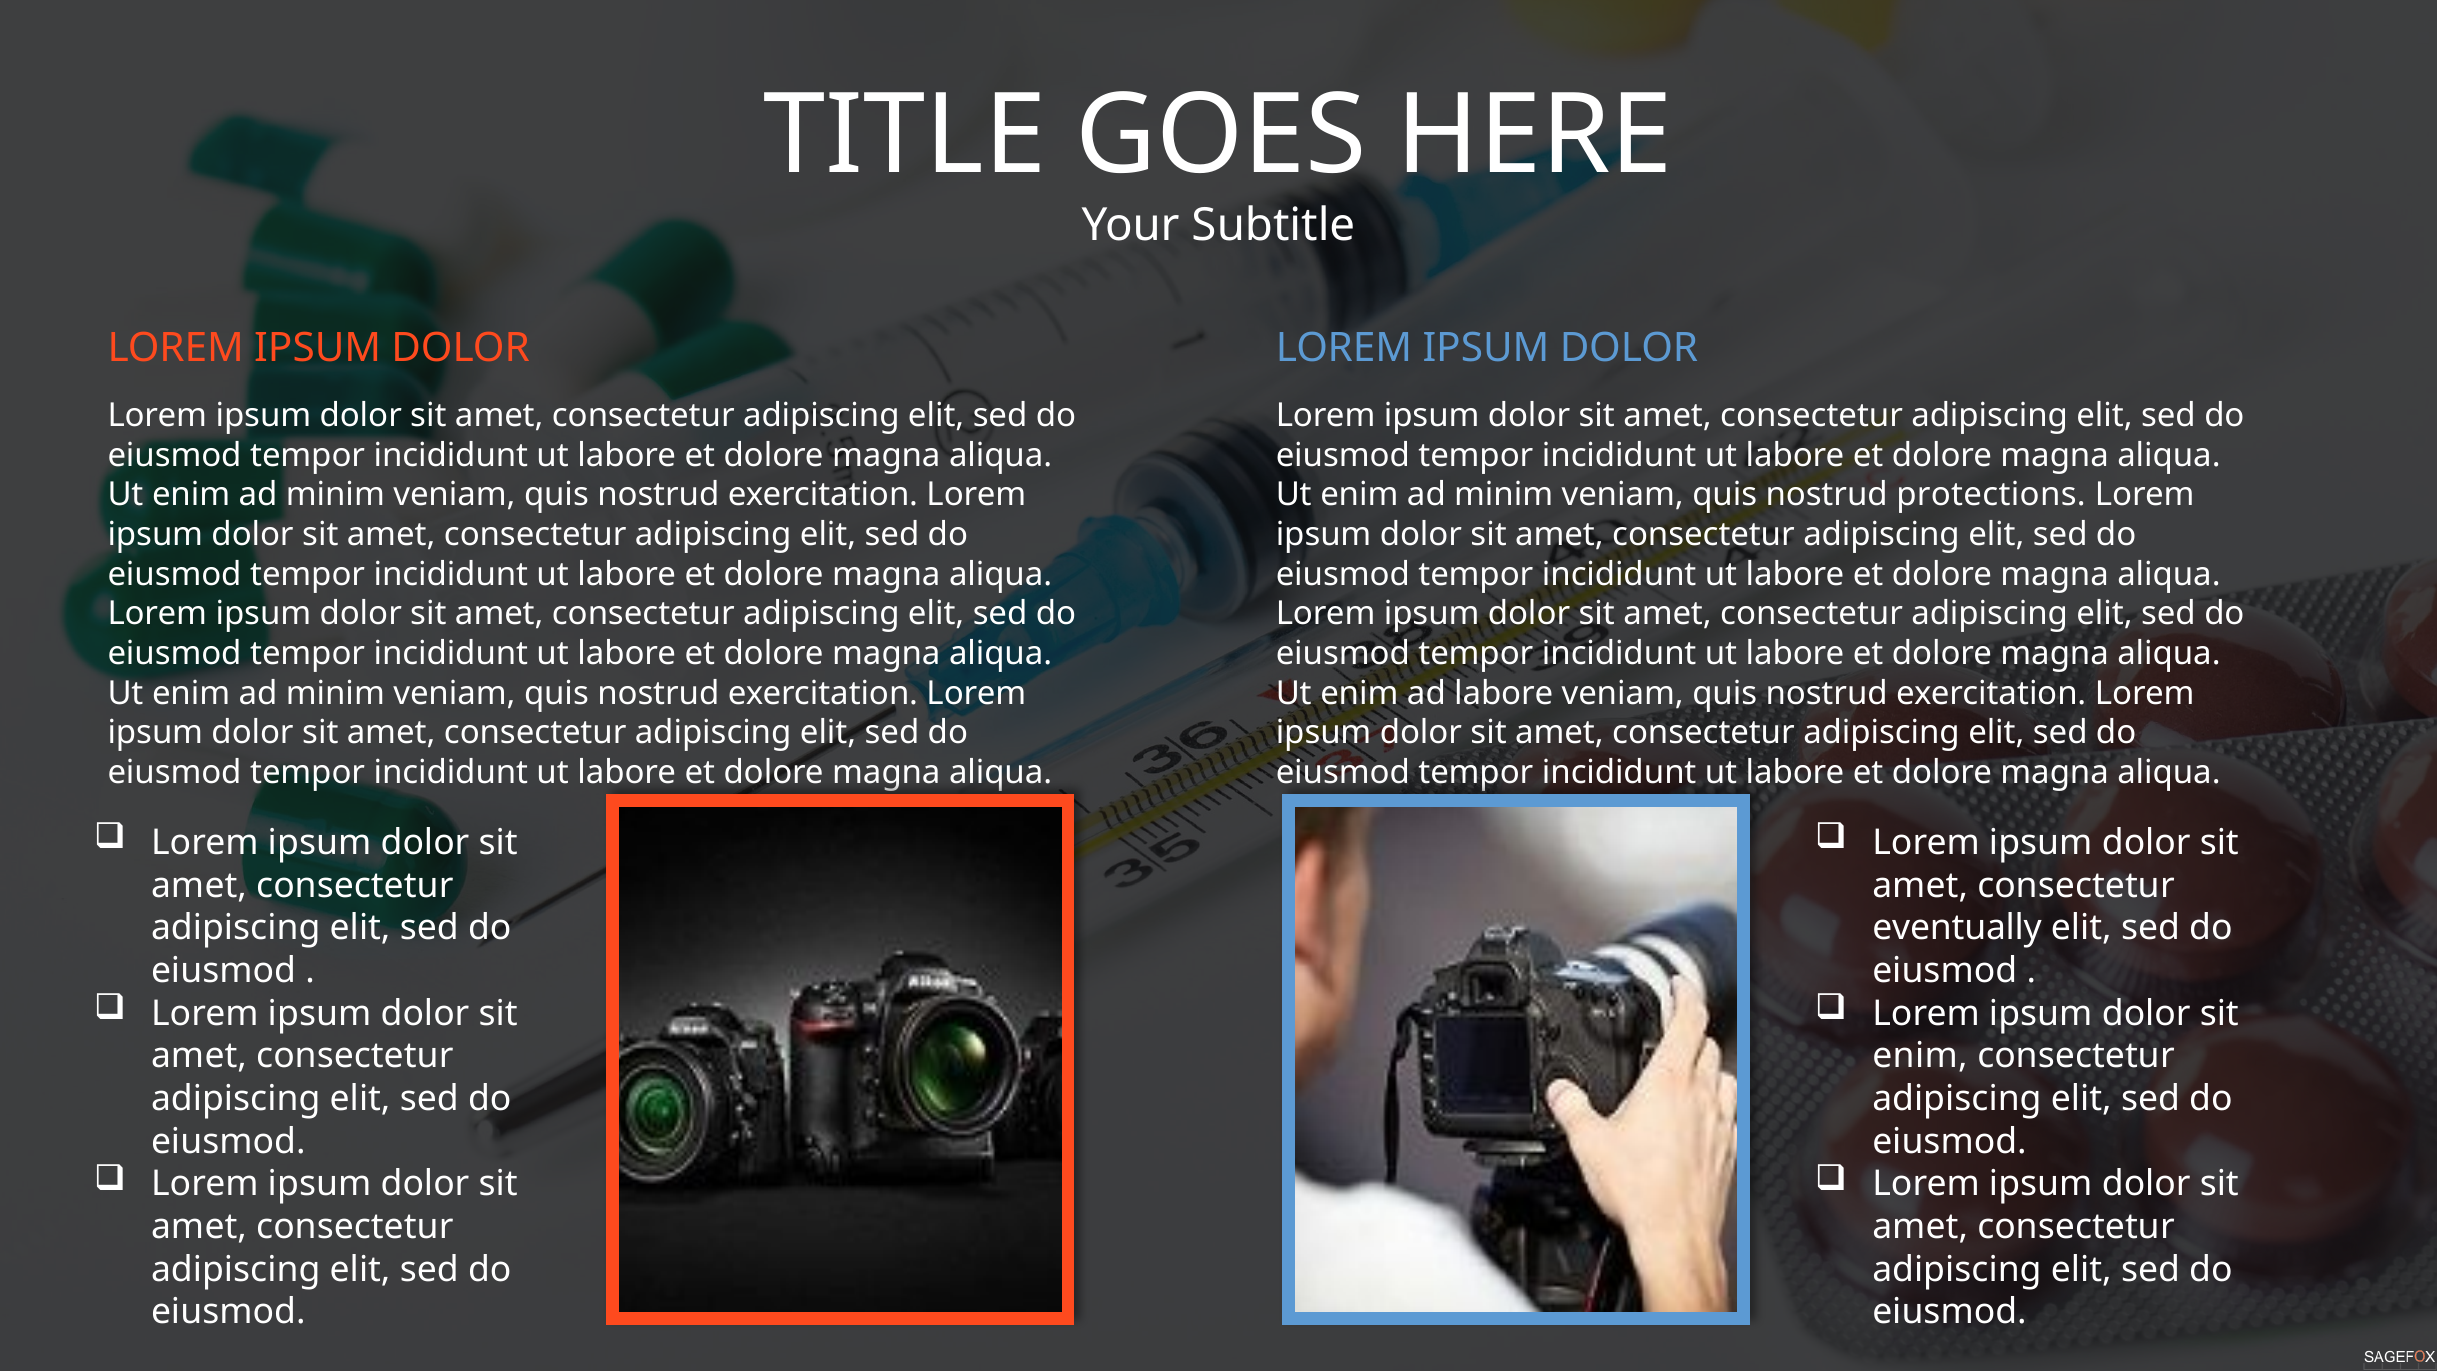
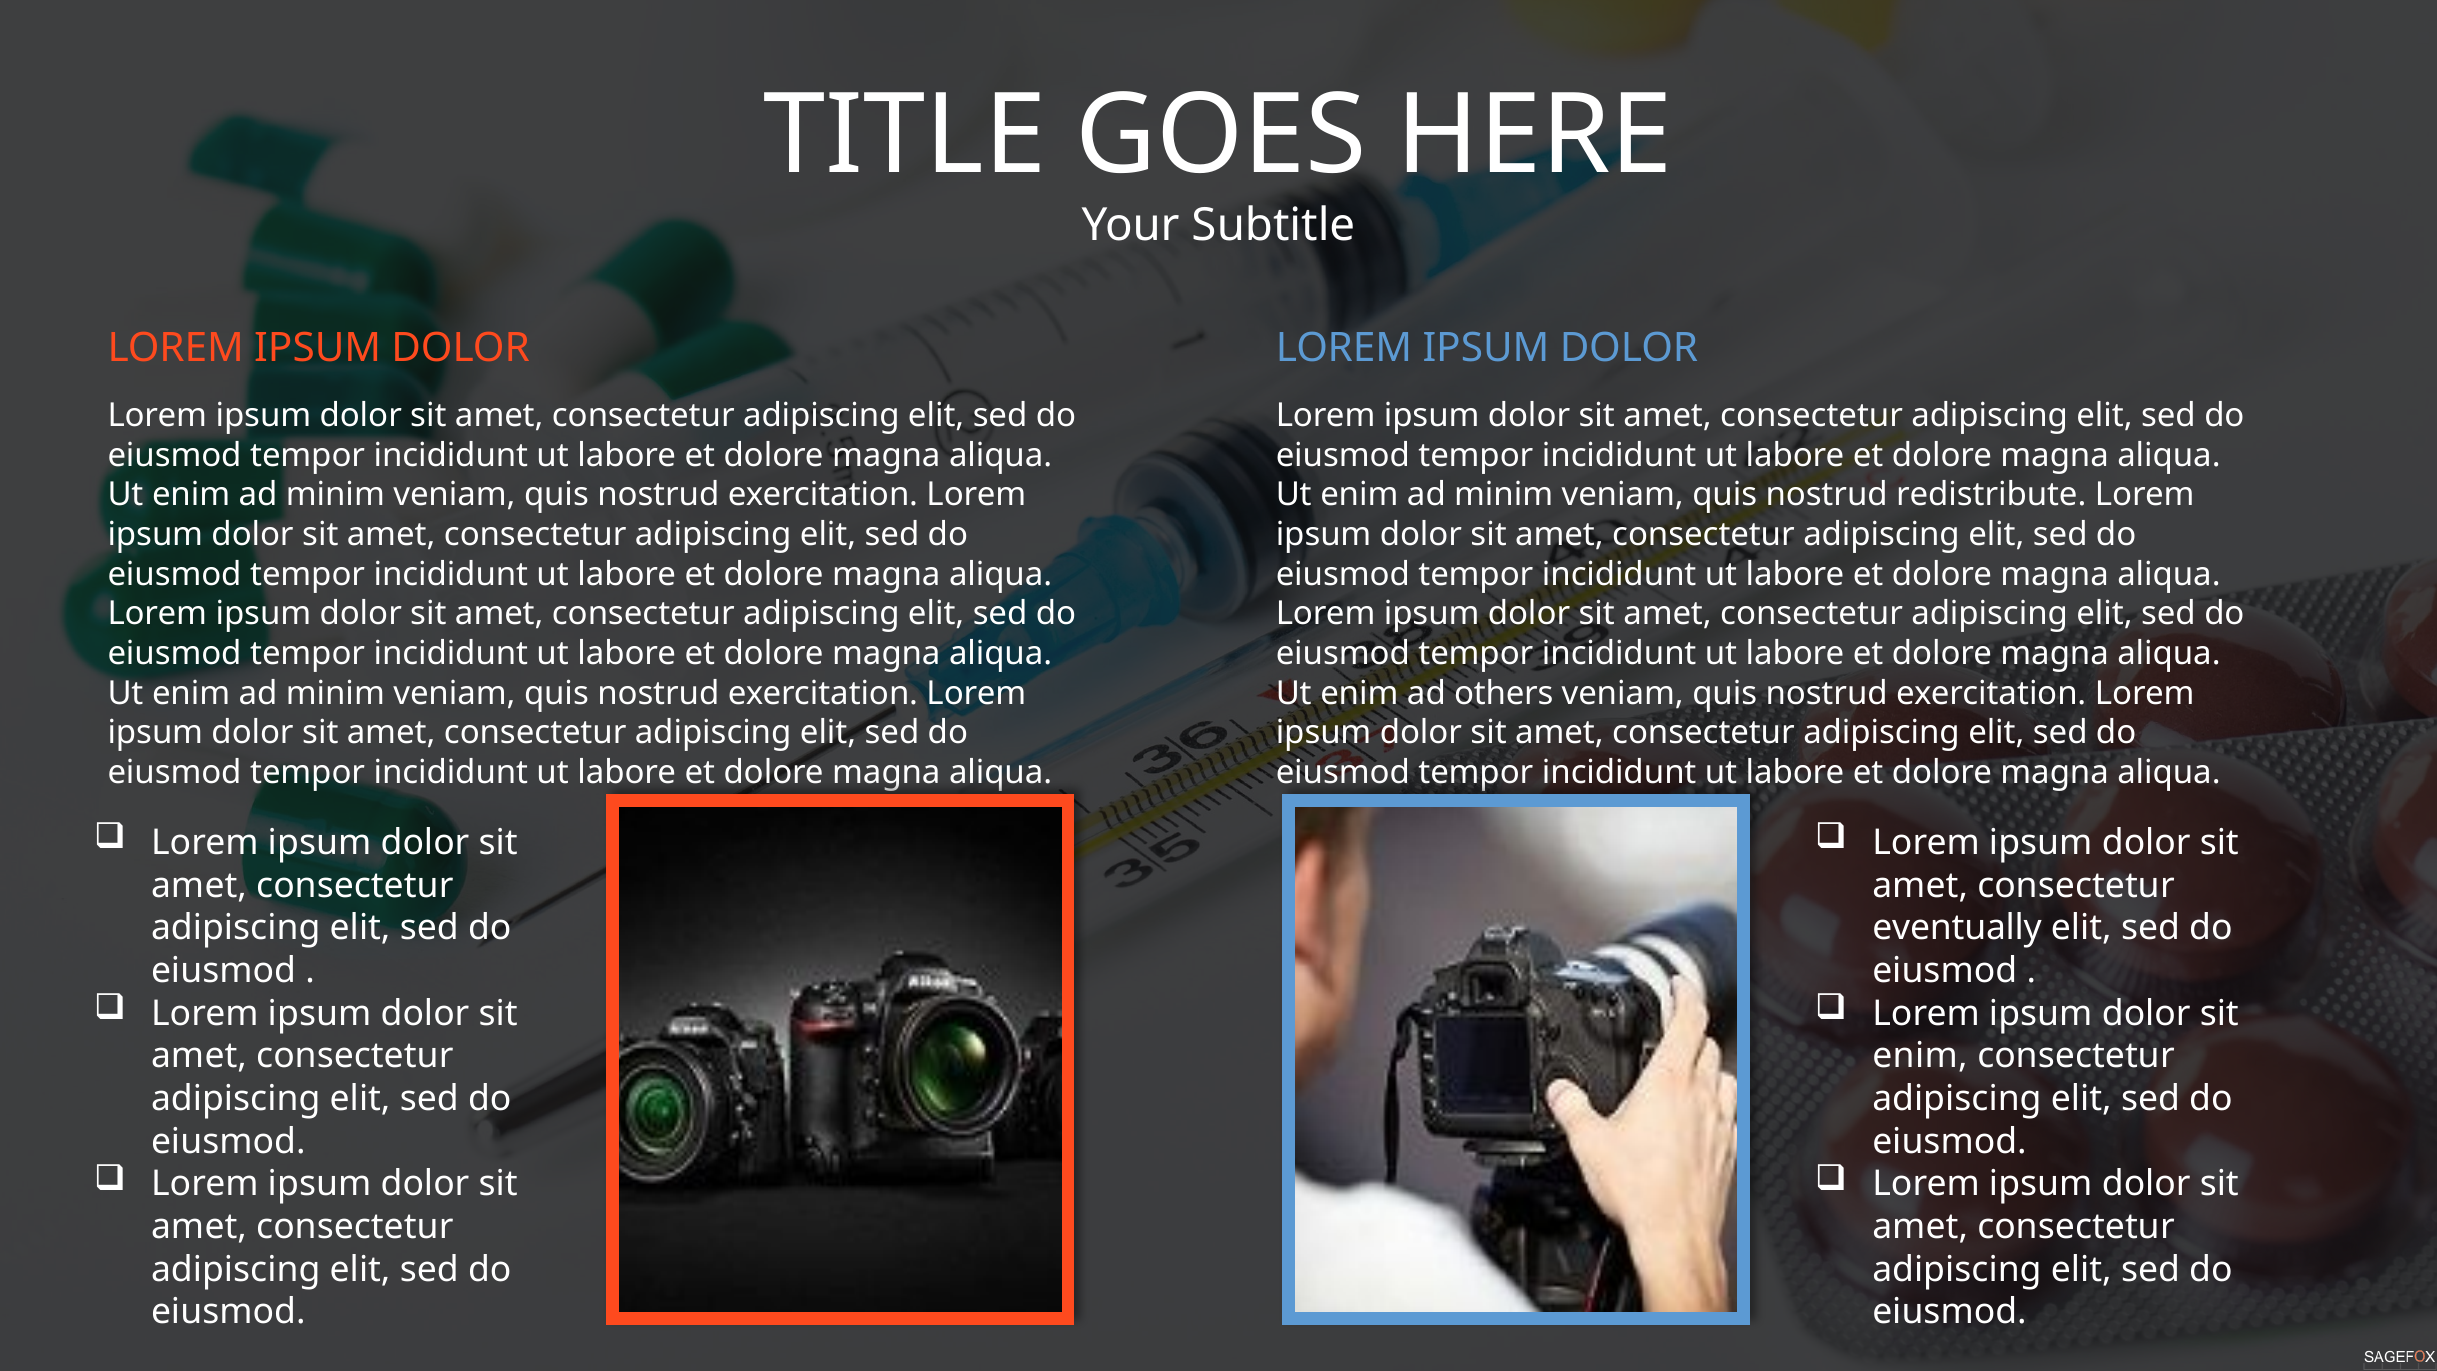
protections: protections -> redistribute
ad labore: labore -> others
